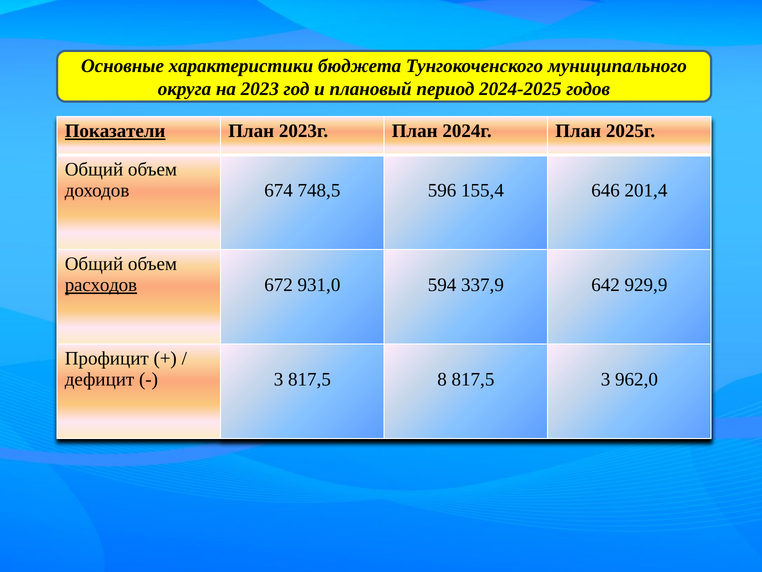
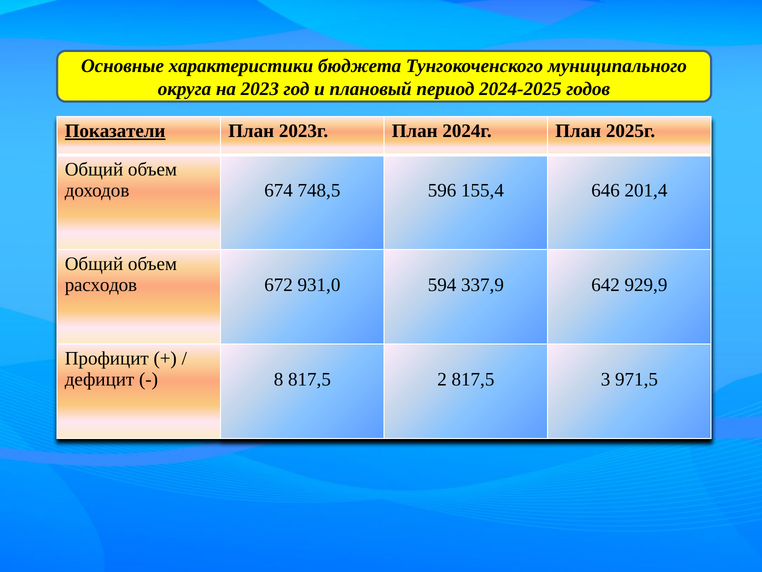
расходов underline: present -> none
3 at (279, 379): 3 -> 8
8: 8 -> 2
962,0: 962,0 -> 971,5
